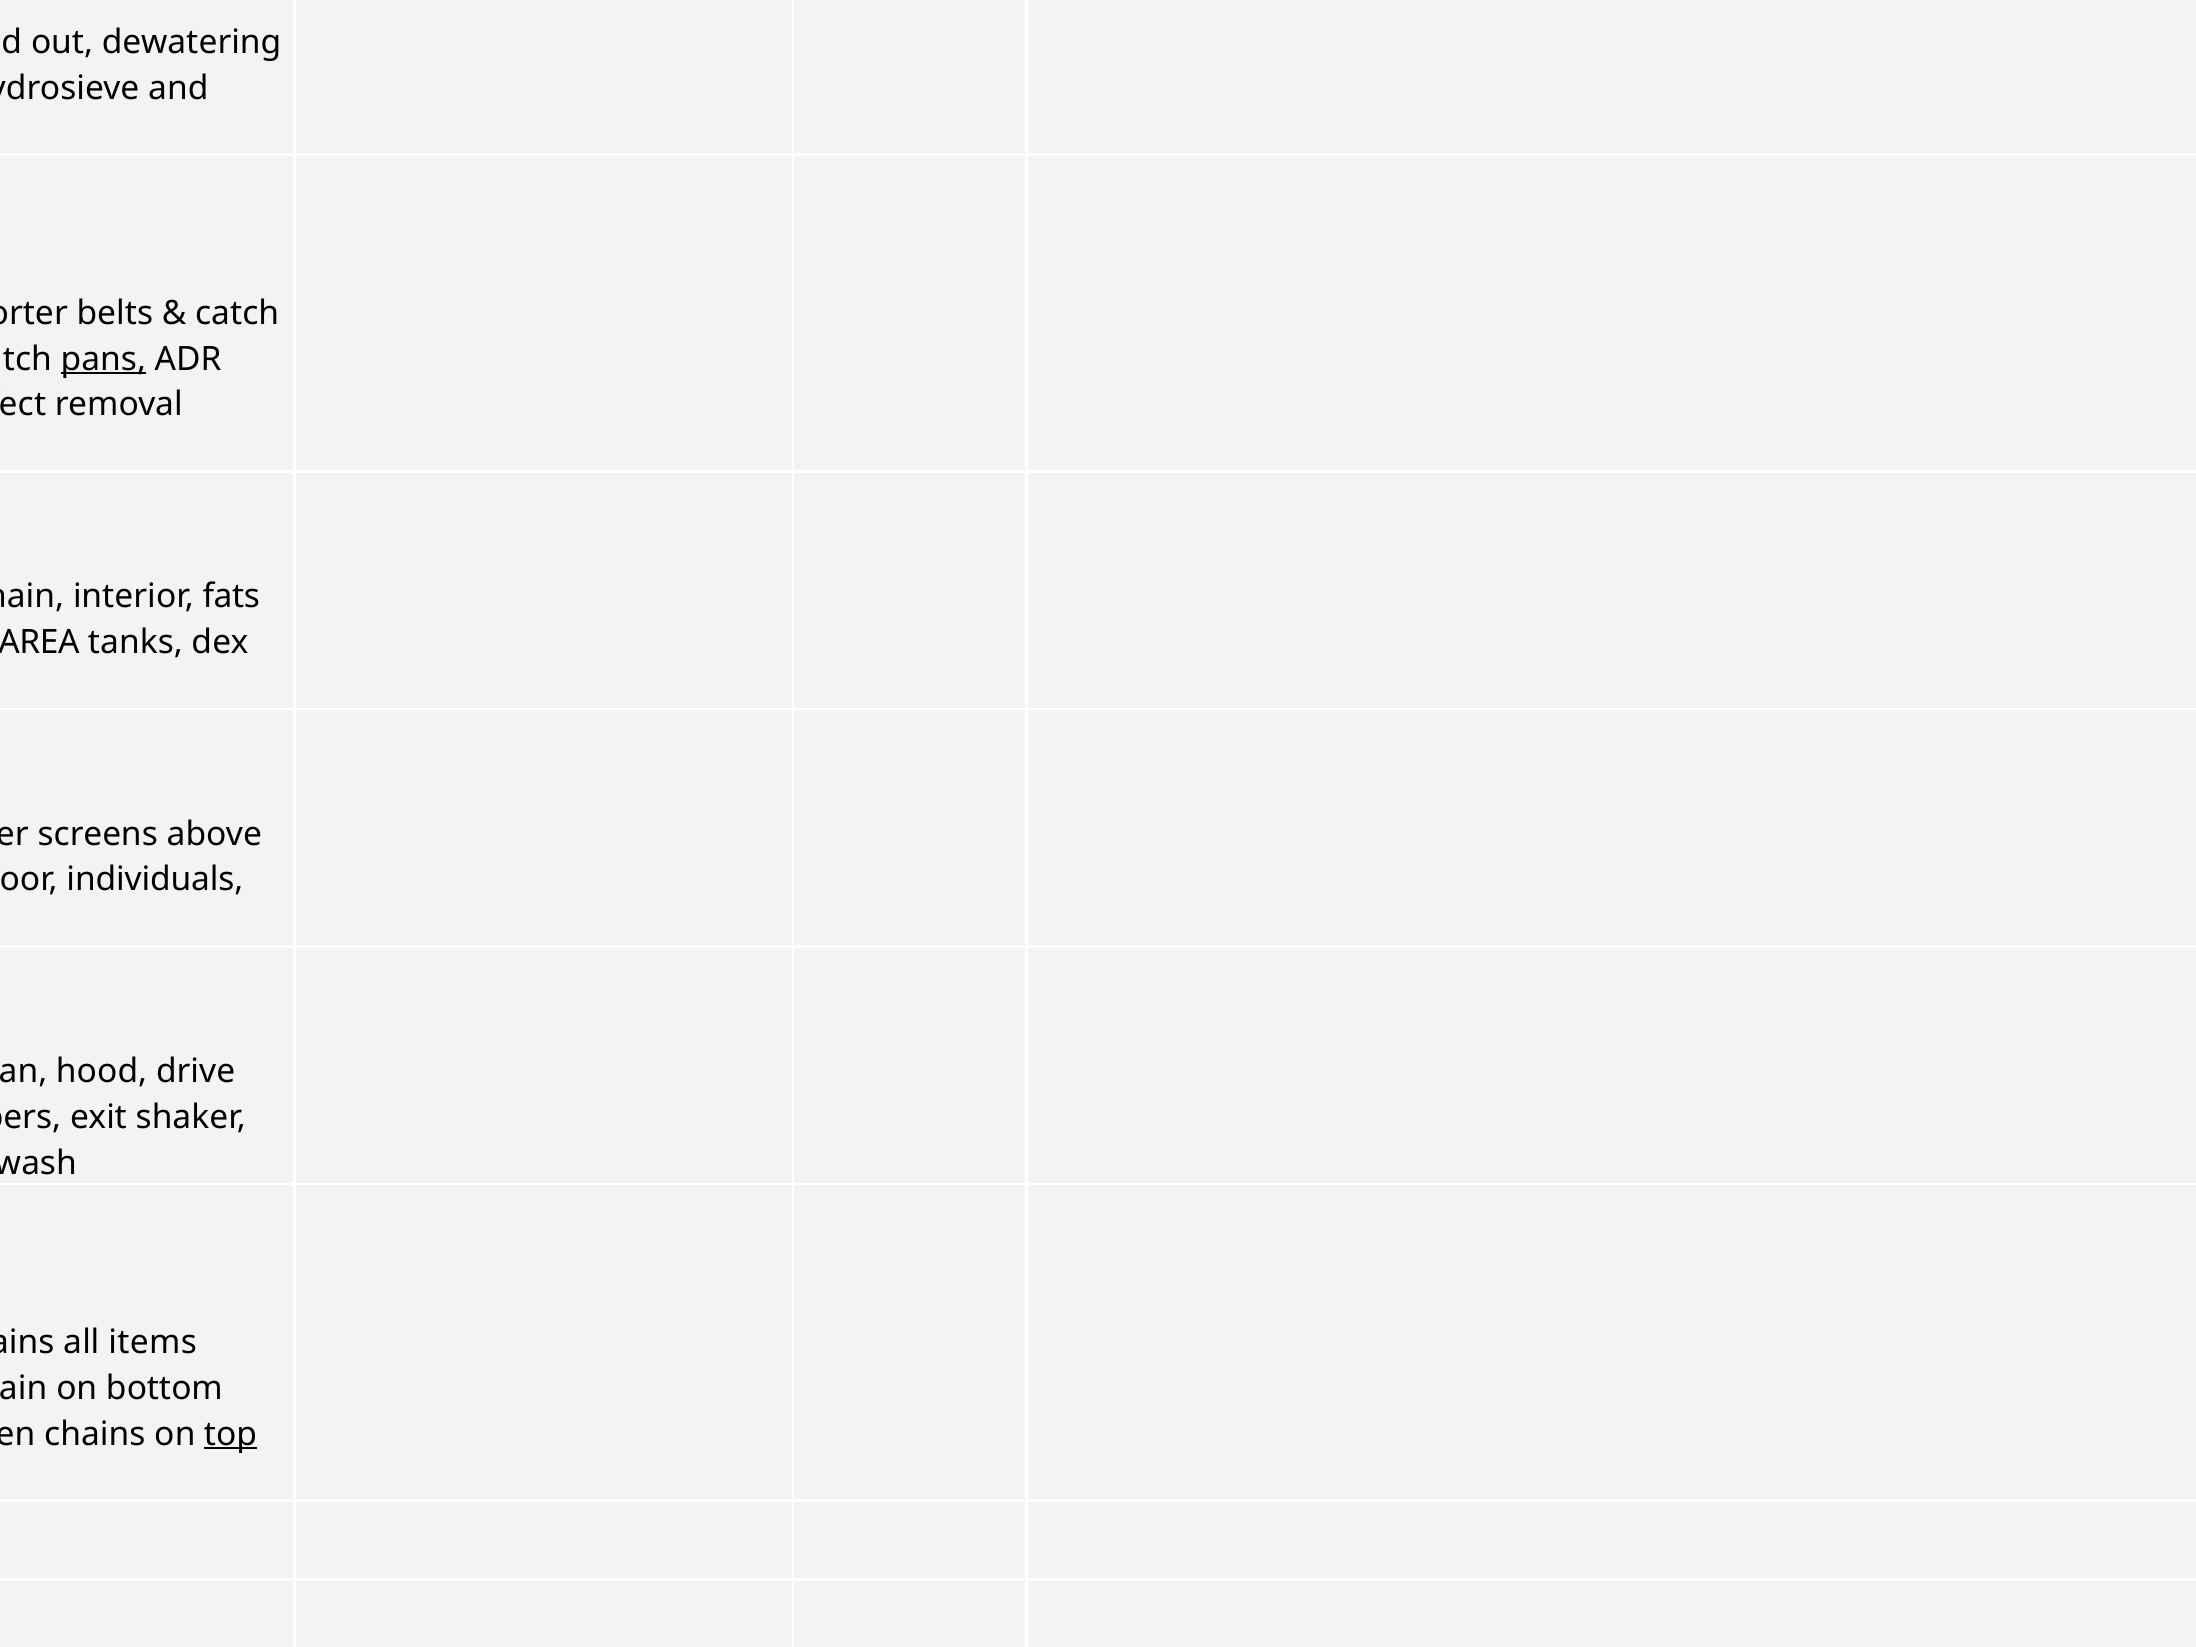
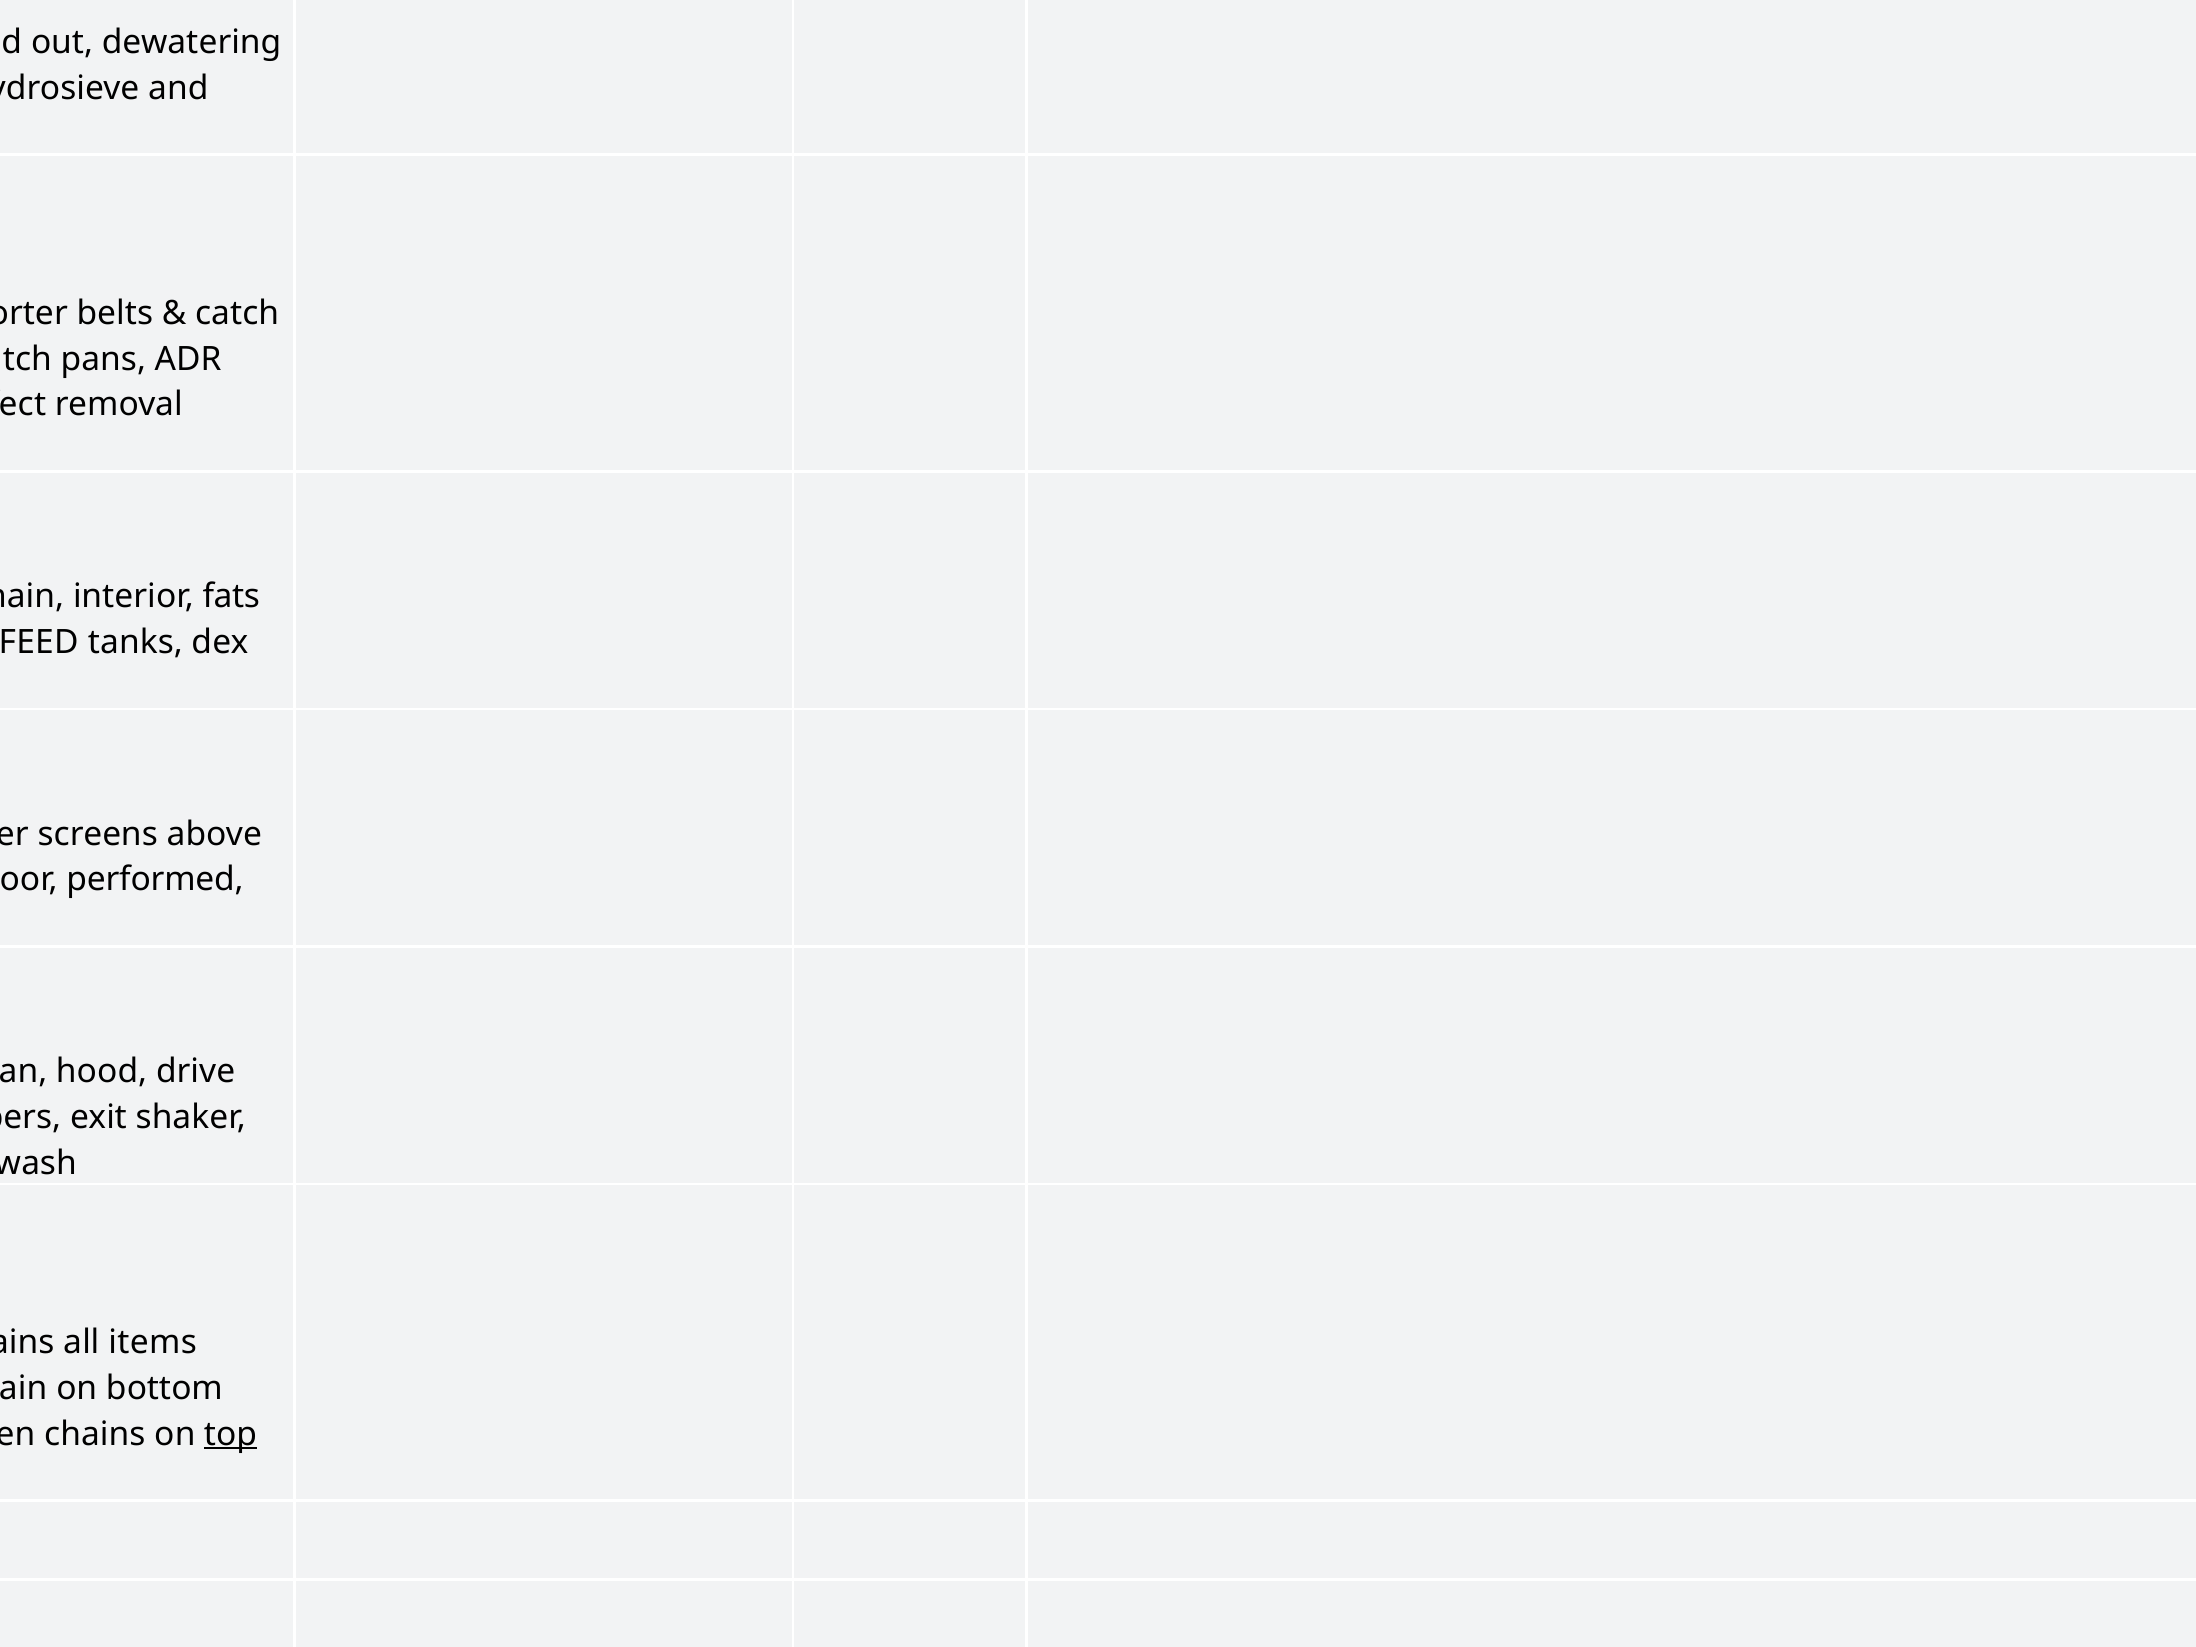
pans at (103, 359) underline: present -> none
AREA at (39, 642): AREA -> FEED
individuals: individuals -> performed
